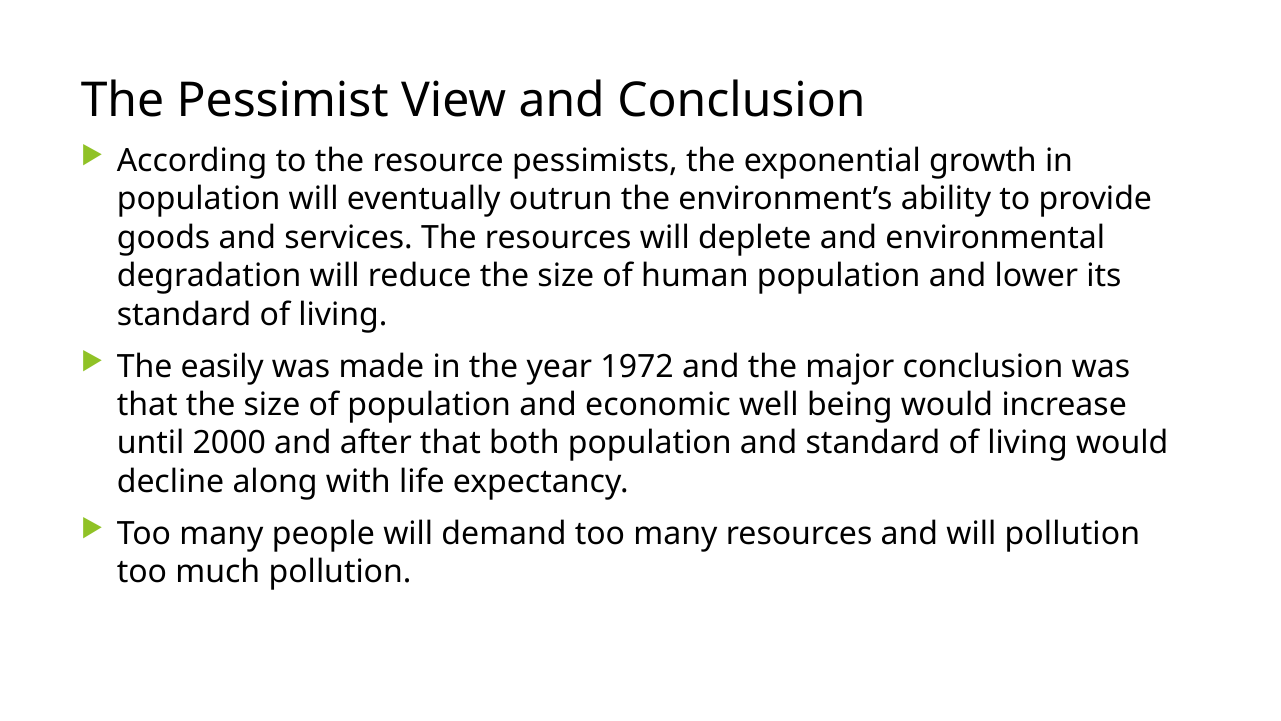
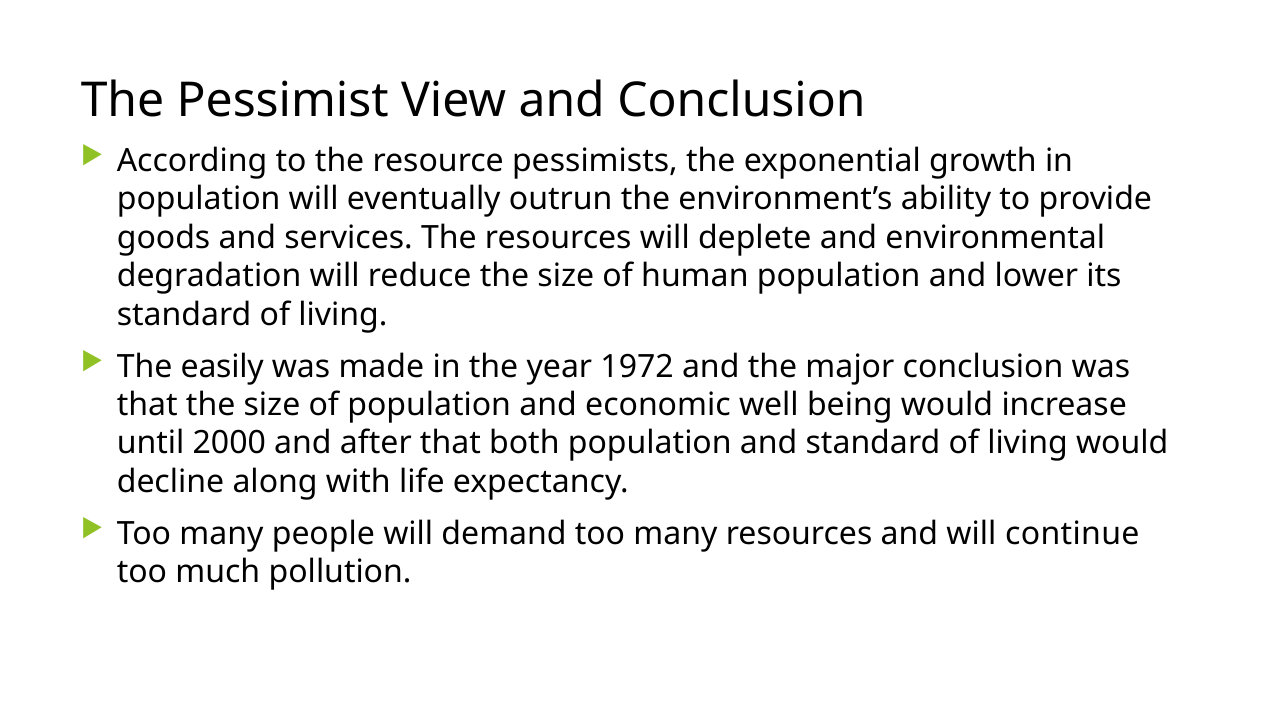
will pollution: pollution -> continue
